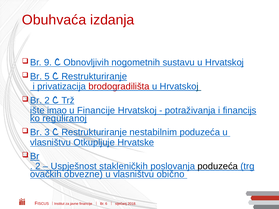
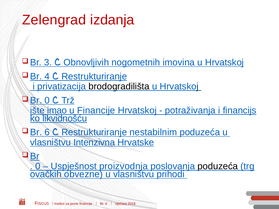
Obuhvaća: Obuhvaća -> Zelengrad
9: 9 -> 3
sustavu: sustavu -> imovina
5 at (47, 77): 5 -> 4
brodogradilišta colour: red -> black
2 at (47, 100): 2 -> 0
reguliranoj: reguliranoj -> likvidnošću
3 at (47, 132): 3 -> 6
Otkupljuje: Otkupljuje -> Intenzivna
2 at (38, 166): 2 -> 0
stakleničkih: stakleničkih -> proizvodnja
obično: obično -> prihodi
